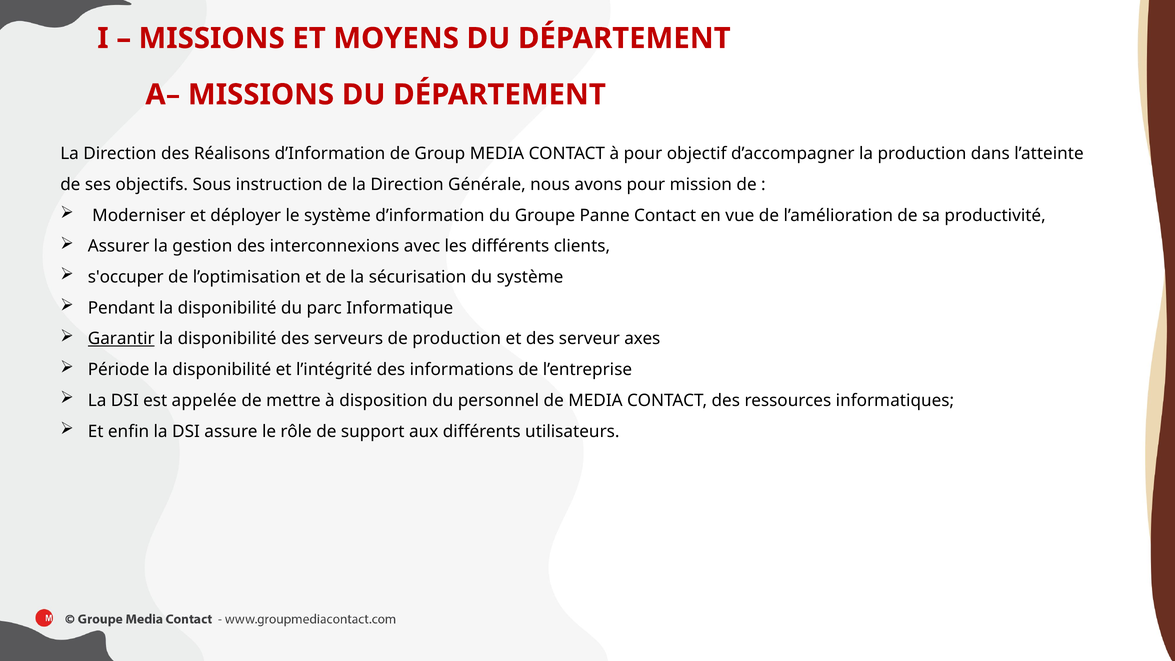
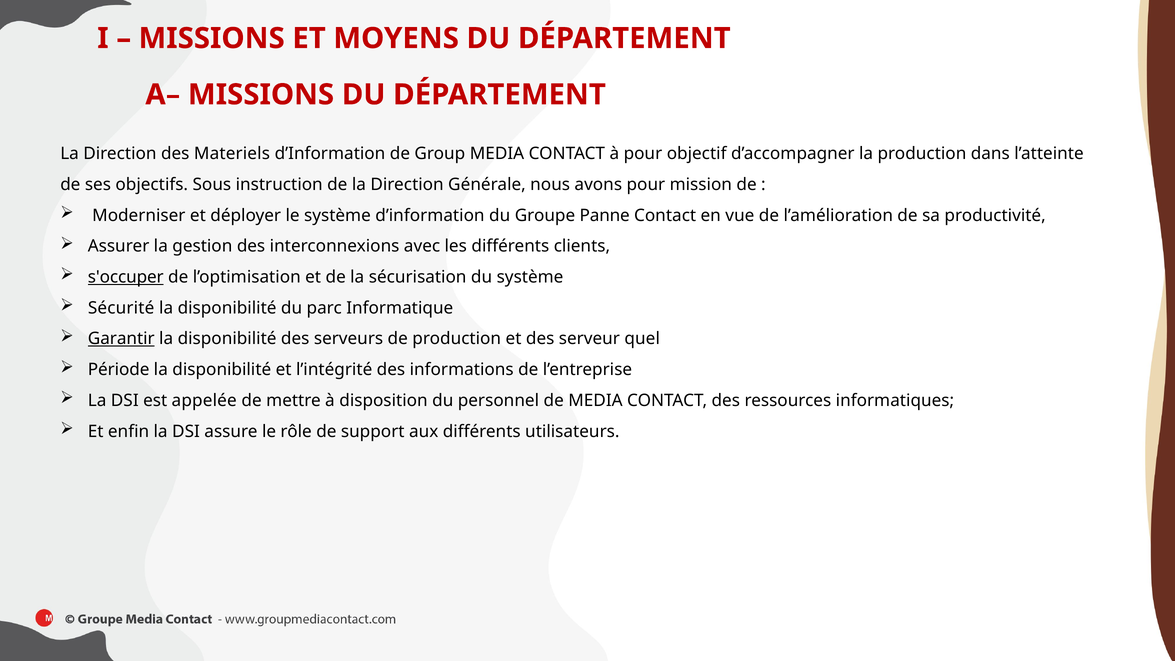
Réalisons: Réalisons -> Materiels
s'occuper underline: none -> present
Pendant: Pendant -> Sécurité
axes: axes -> quel
